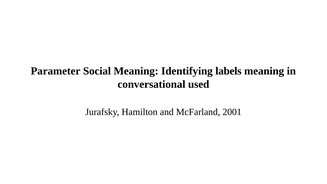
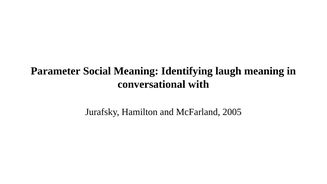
labels: labels -> laugh
used: used -> with
2001: 2001 -> 2005
